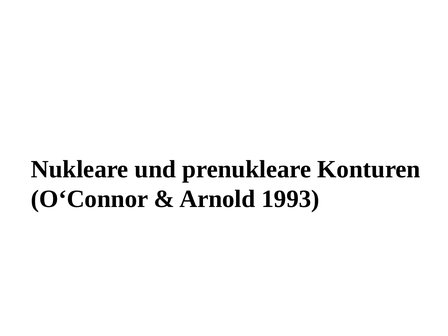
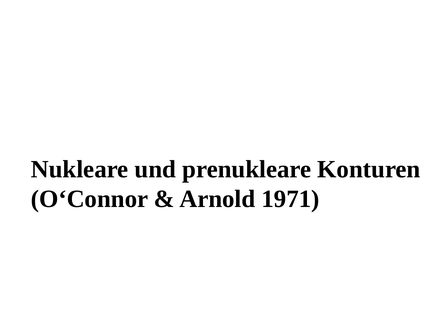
1993: 1993 -> 1971
